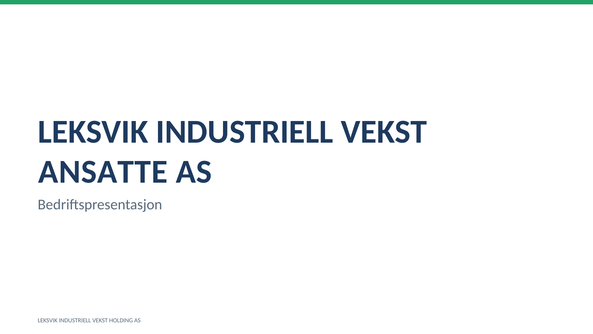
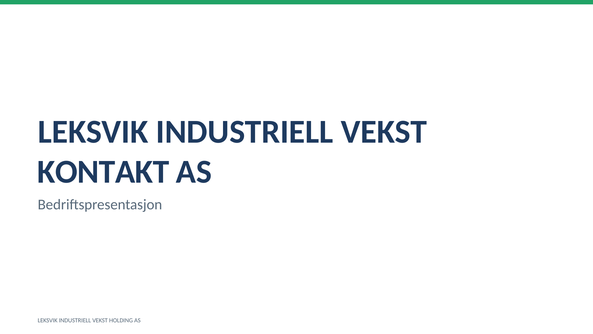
ANSATTE: ANSATTE -> KONTAKT
